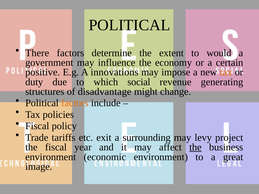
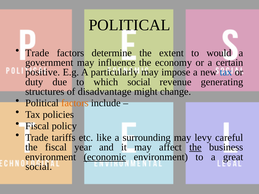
There at (37, 53): There -> Trade
innovations: innovations -> particularly
tax at (226, 72) colour: orange -> blue
exit: exit -> like
project: project -> careful
economic underline: none -> present
image at (39, 167): image -> social
